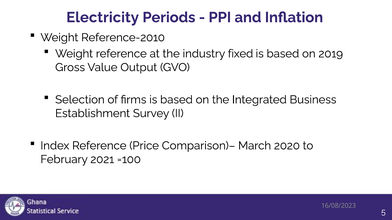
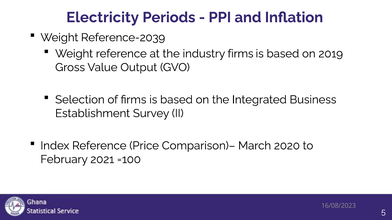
Reference-2010: Reference-2010 -> Reference-2039
industry fixed: fixed -> firms
